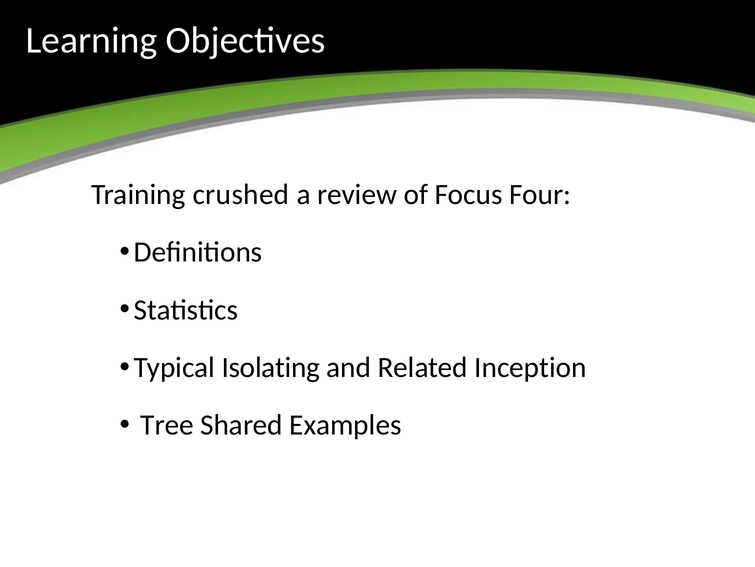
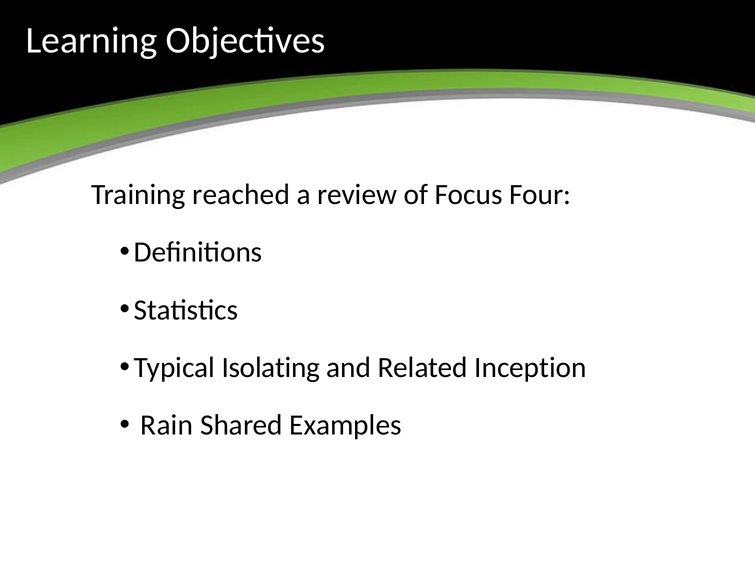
crushed: crushed -> reached
Tree: Tree -> Rain
